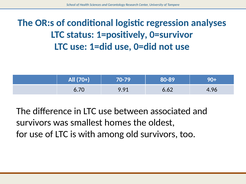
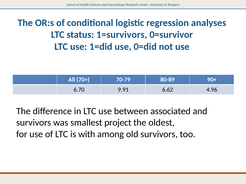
1=positively: 1=positively -> 1=survivors
homes: homes -> project
